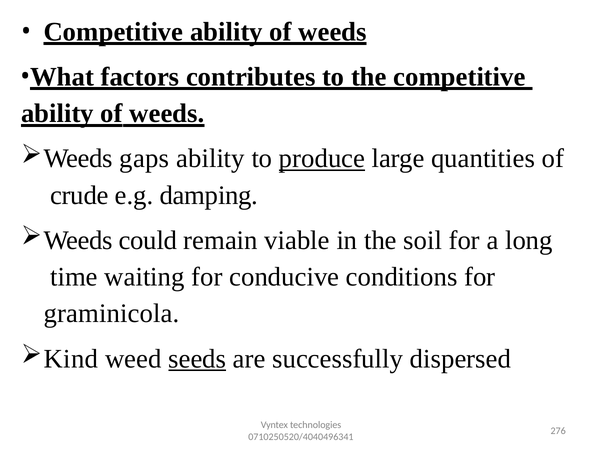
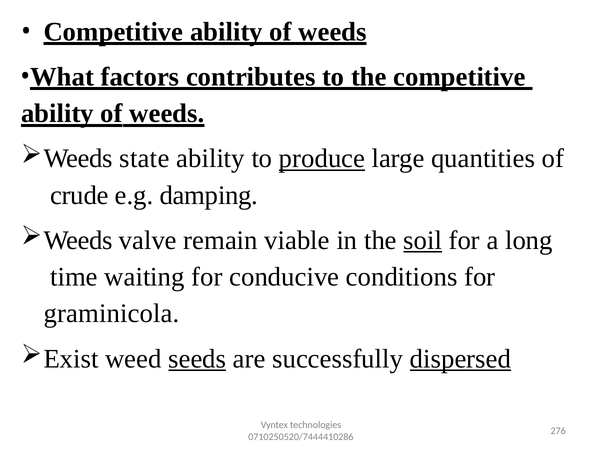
gaps: gaps -> state
could: could -> valve
soil underline: none -> present
Kind: Kind -> Exist
dispersed underline: none -> present
0710250520/4040496341: 0710250520/4040496341 -> 0710250520/7444410286
